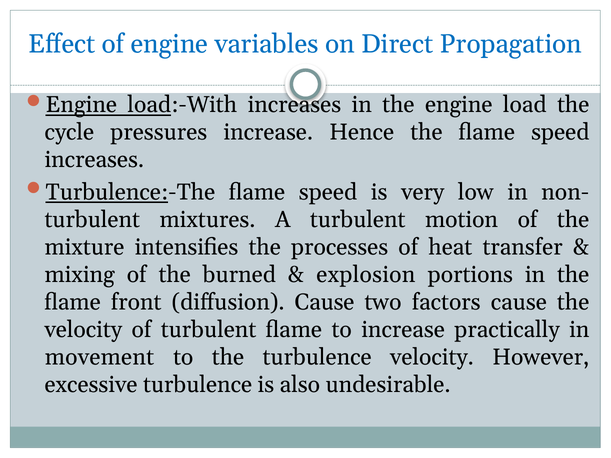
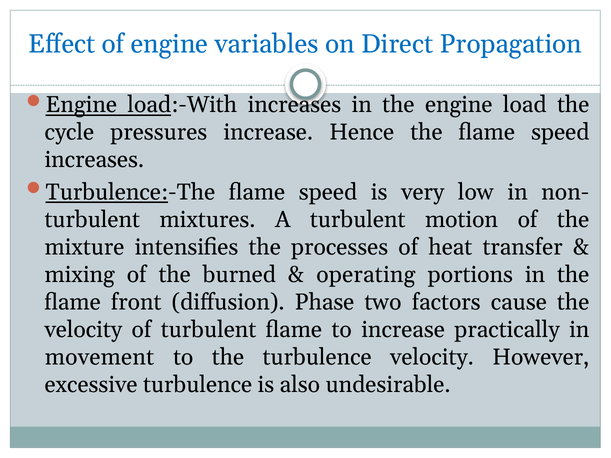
explosion: explosion -> operating
diffusion Cause: Cause -> Phase
